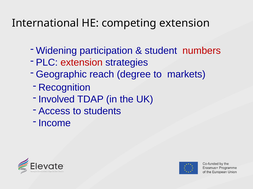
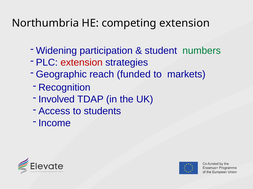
International: International -> Northumbria
numbers colour: red -> green
degree: degree -> funded
